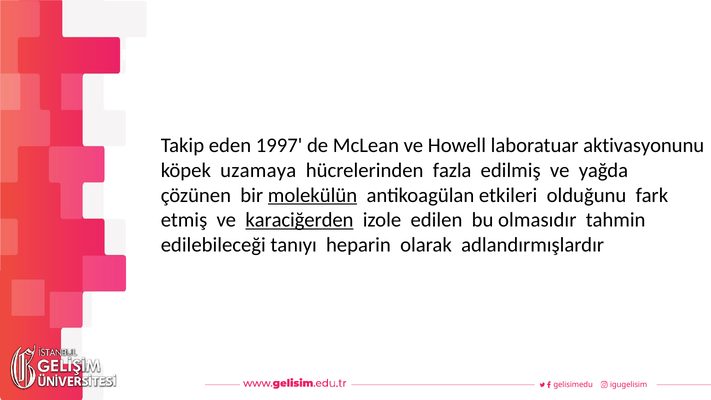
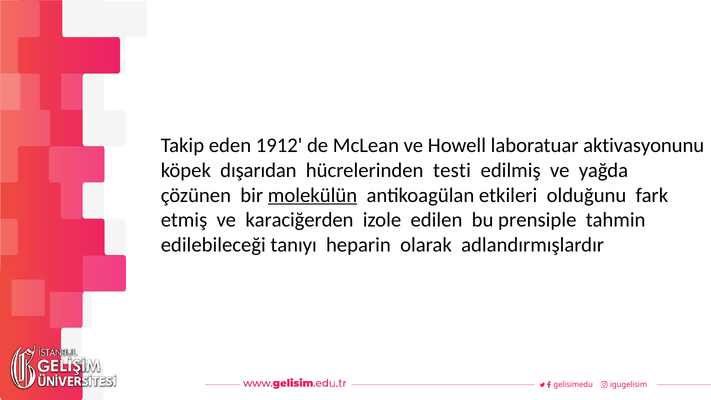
1997: 1997 -> 1912
uzamaya: uzamaya -> dışarıdan
fazla: fazla -> testi
karaciğerden underline: present -> none
olmasıdır: olmasıdır -> prensiple
